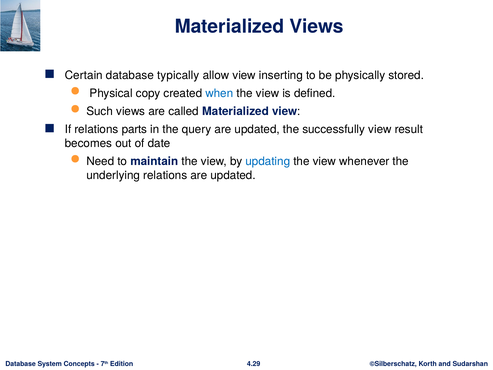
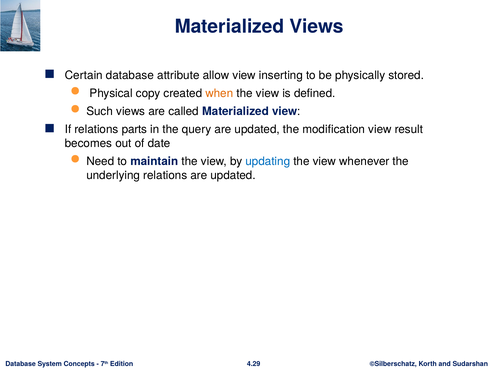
typically: typically -> attribute
when colour: blue -> orange
successfully: successfully -> modification
